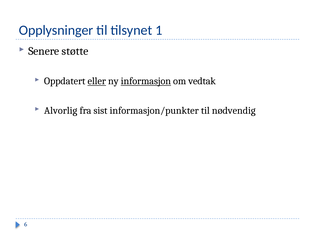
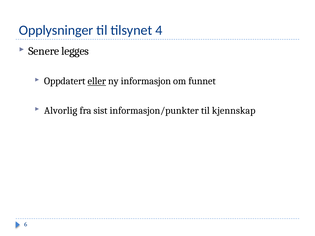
1: 1 -> 4
støtte: støtte -> legges
informasjon underline: present -> none
vedtak: vedtak -> funnet
nødvendig: nødvendig -> kjennskap
